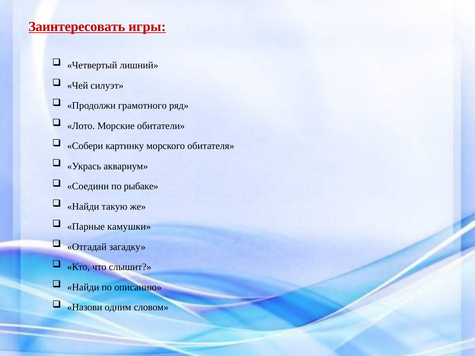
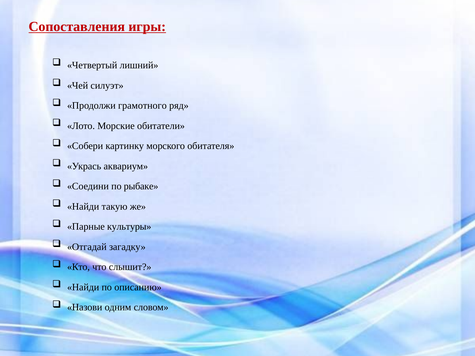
Заинтересовать: Заинтересовать -> Сопоставления
камушки: камушки -> культуры
